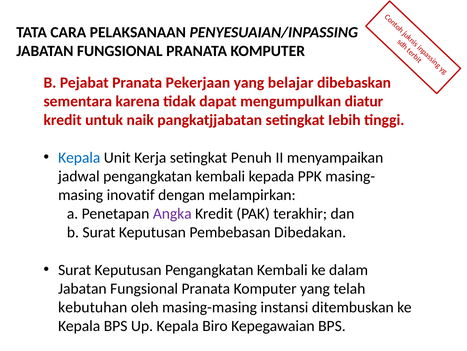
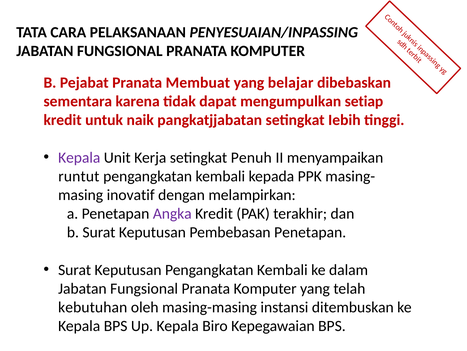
Pekerjaan: Pekerjaan -> Membuat
diatur: diatur -> setiap
Kepala at (79, 157) colour: blue -> purple
jadwal: jadwal -> runtut
Pembebasan Dibedakan: Dibedakan -> Penetapan
